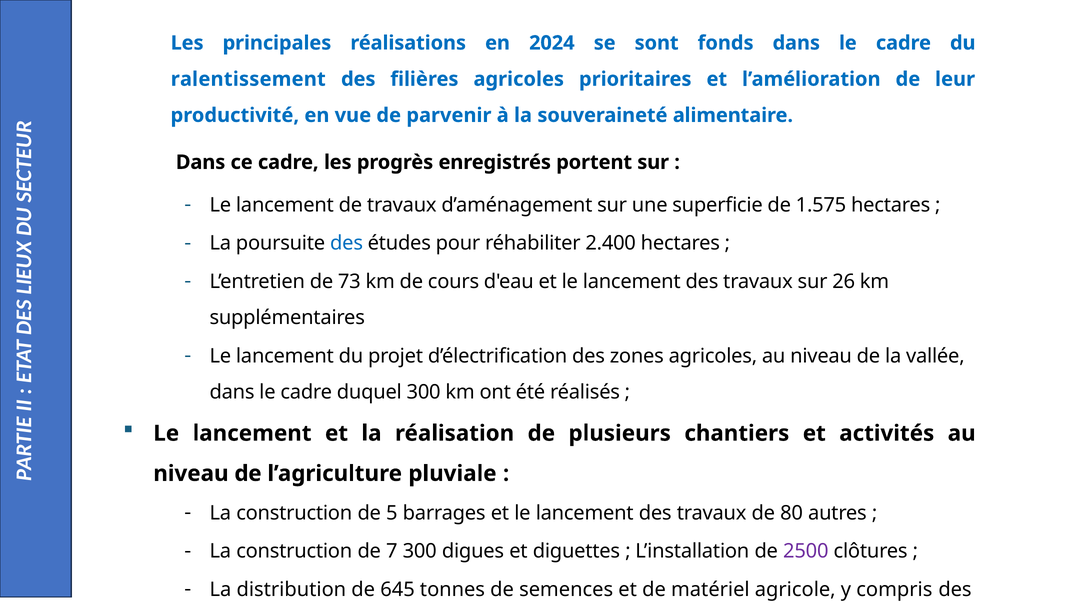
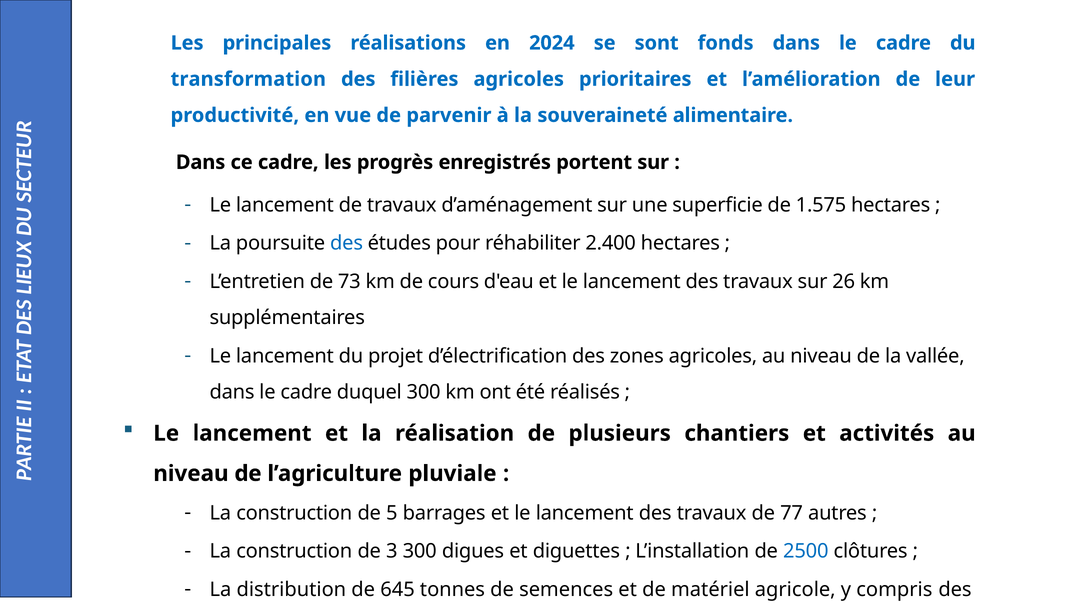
ralentissement: ralentissement -> transformation
80: 80 -> 77
7: 7 -> 3
2500 colour: purple -> blue
